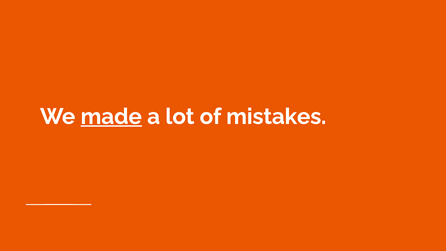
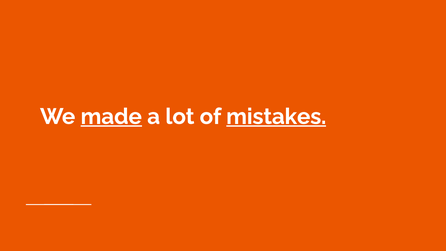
mistakes underline: none -> present
